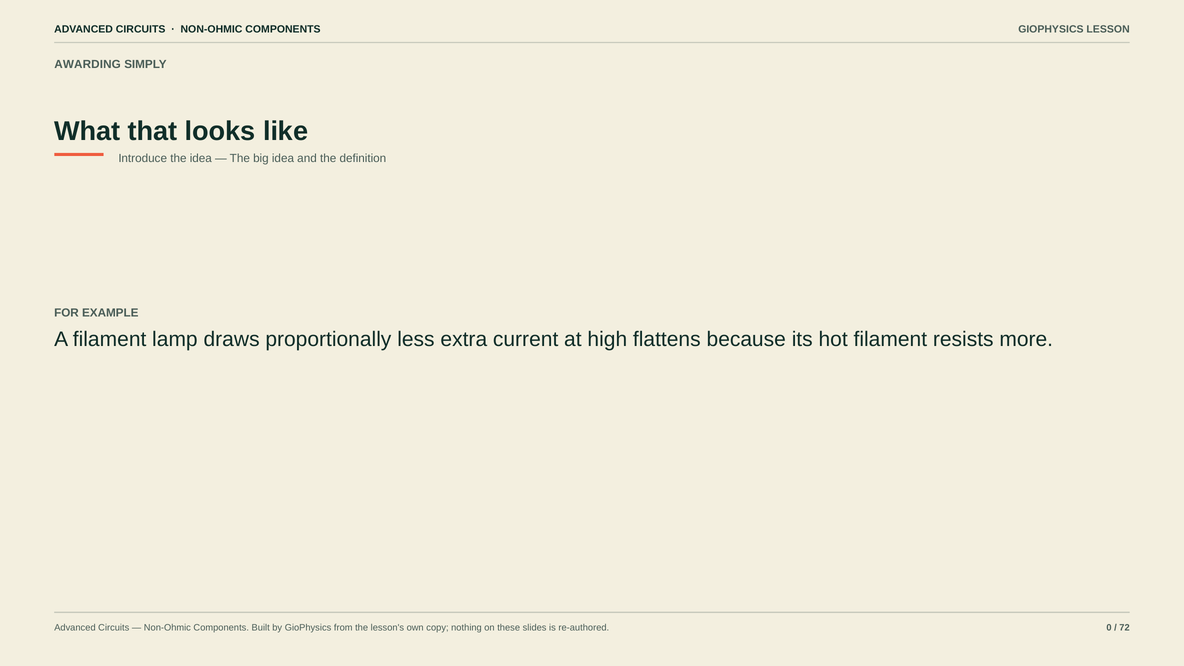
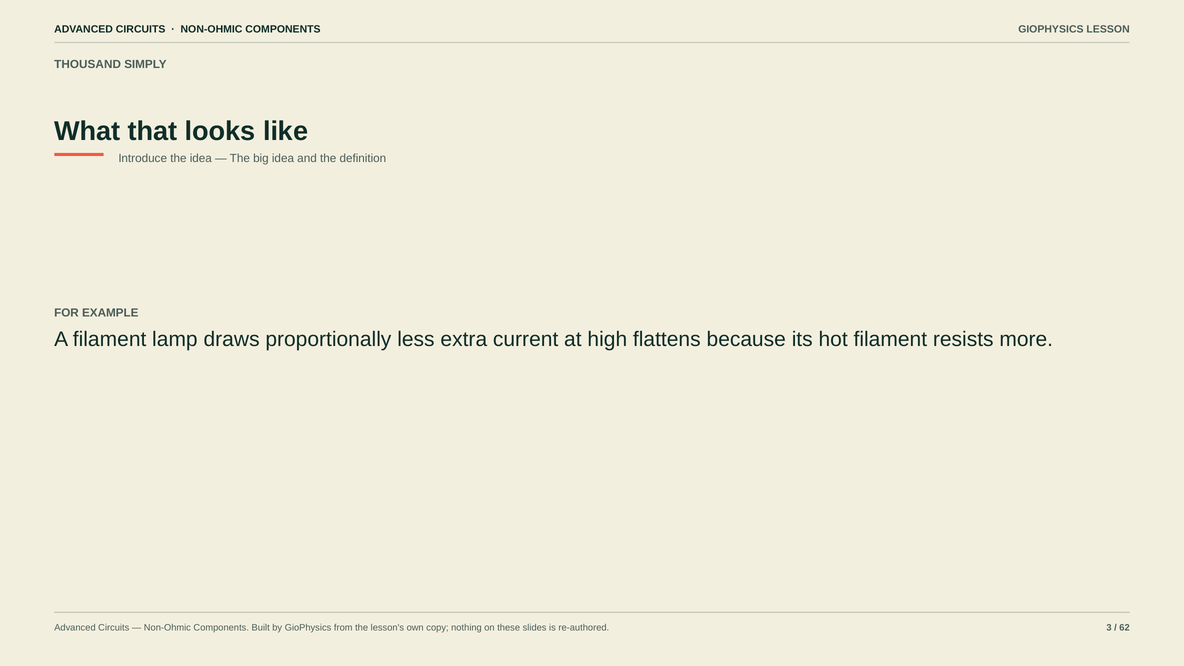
AWARDING: AWARDING -> THOUSAND
0: 0 -> 3
72: 72 -> 62
